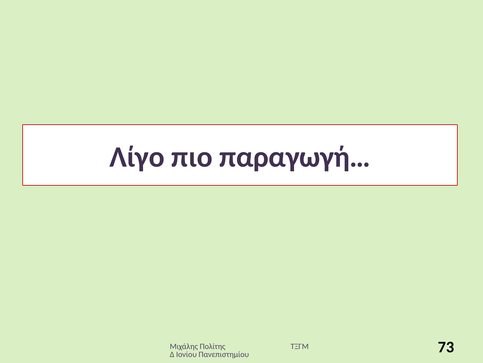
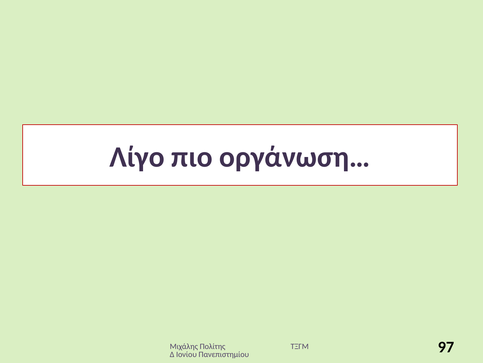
παραγωγή…: παραγωγή… -> οργάνωση…
73: 73 -> 97
